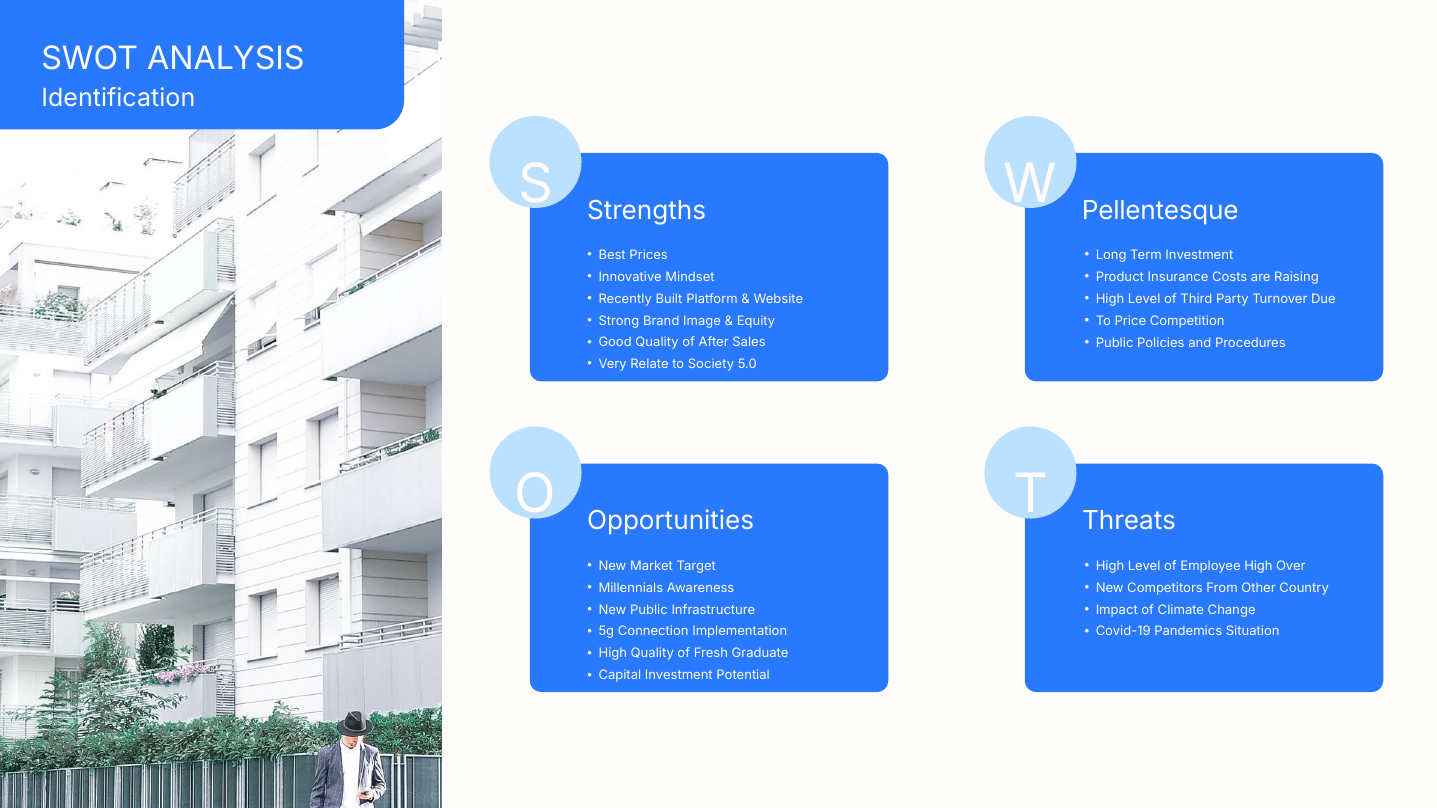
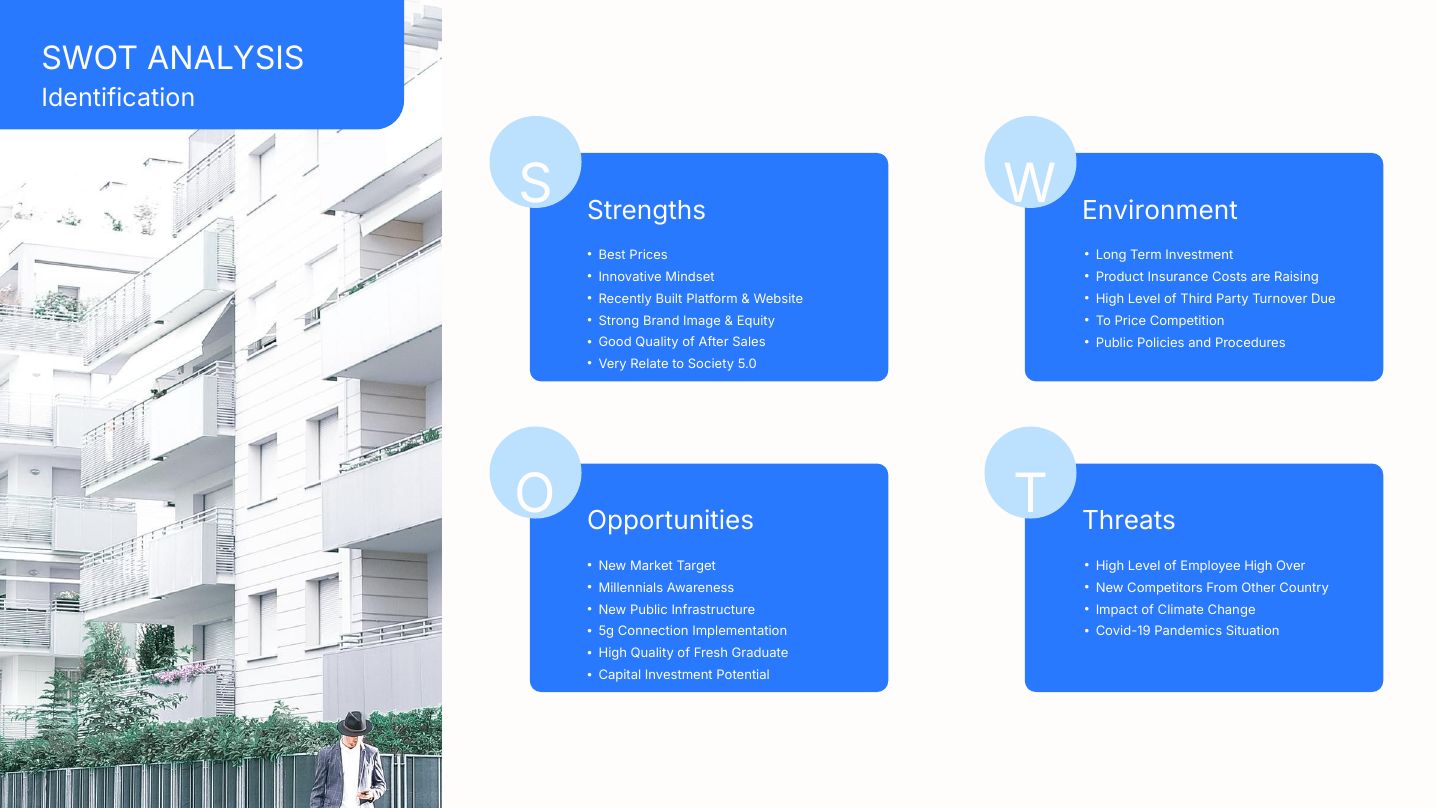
Pellentesque: Pellentesque -> Environment
